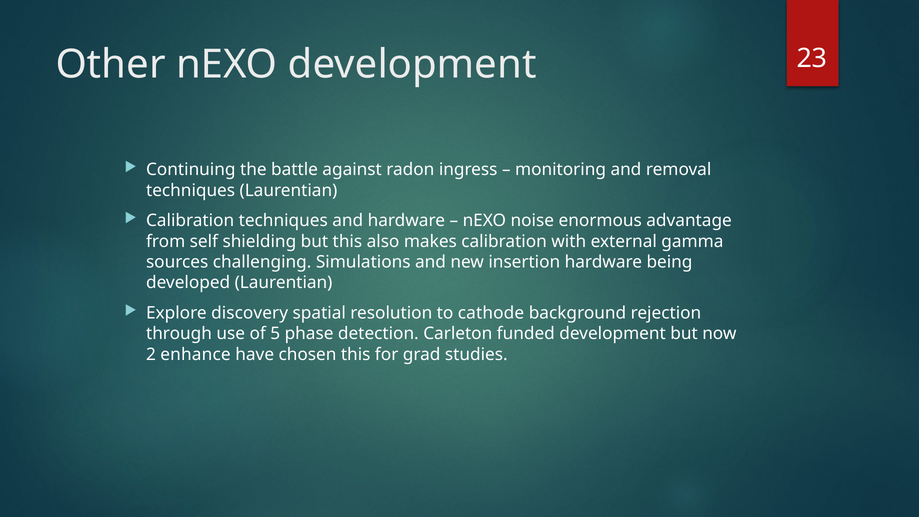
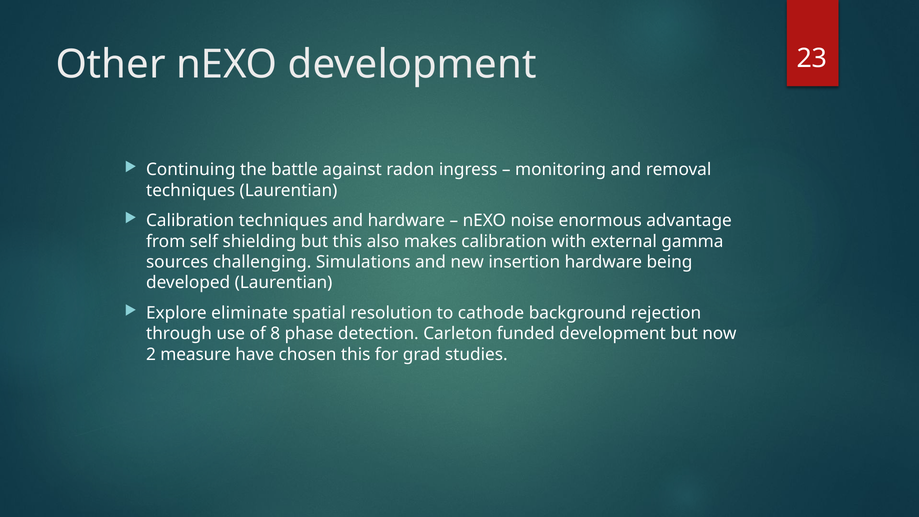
discovery: discovery -> eliminate
5: 5 -> 8
enhance: enhance -> measure
